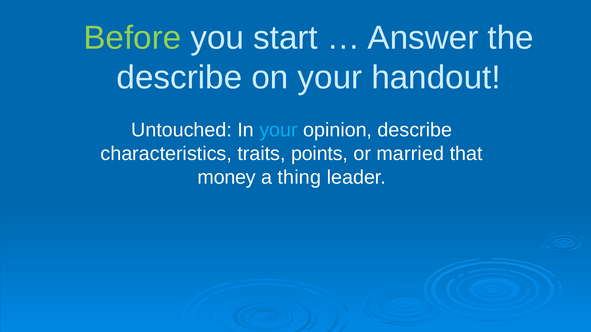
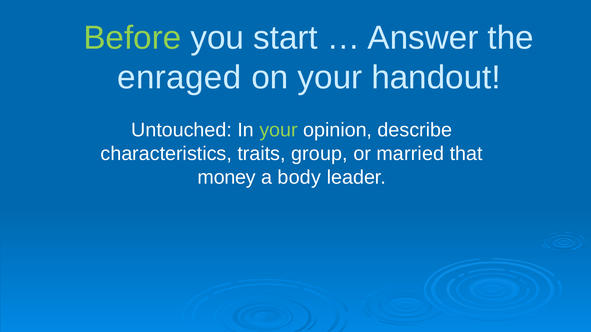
describe at (179, 78): describe -> enraged
your at (279, 130) colour: light blue -> light green
points: points -> group
thing: thing -> body
